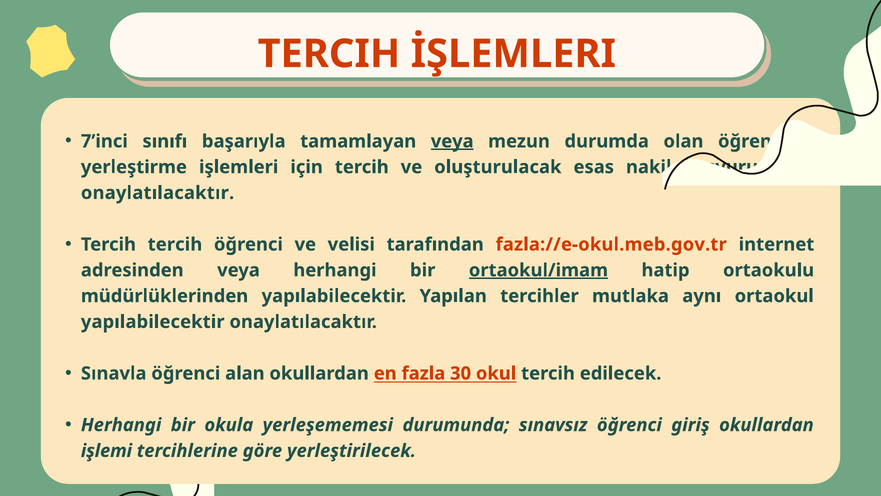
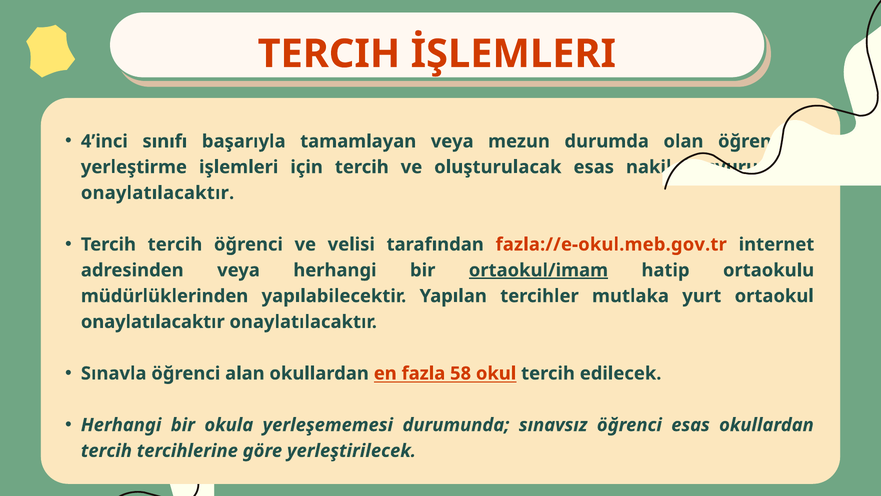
7’inci: 7’inci -> 4’inci
veya at (452, 141) underline: present -> none
aynı: aynı -> yurt
yapılabilecektir at (153, 322): yapılabilecektir -> onaylatılacaktır
30: 30 -> 58
öğrenci giriş: giriş -> esas
işlemi at (106, 450): işlemi -> tercih
